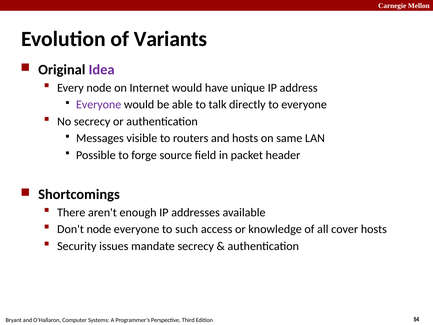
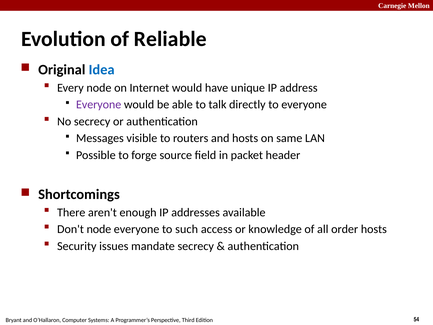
Variants: Variants -> Reliable
Idea colour: purple -> blue
cover: cover -> order
